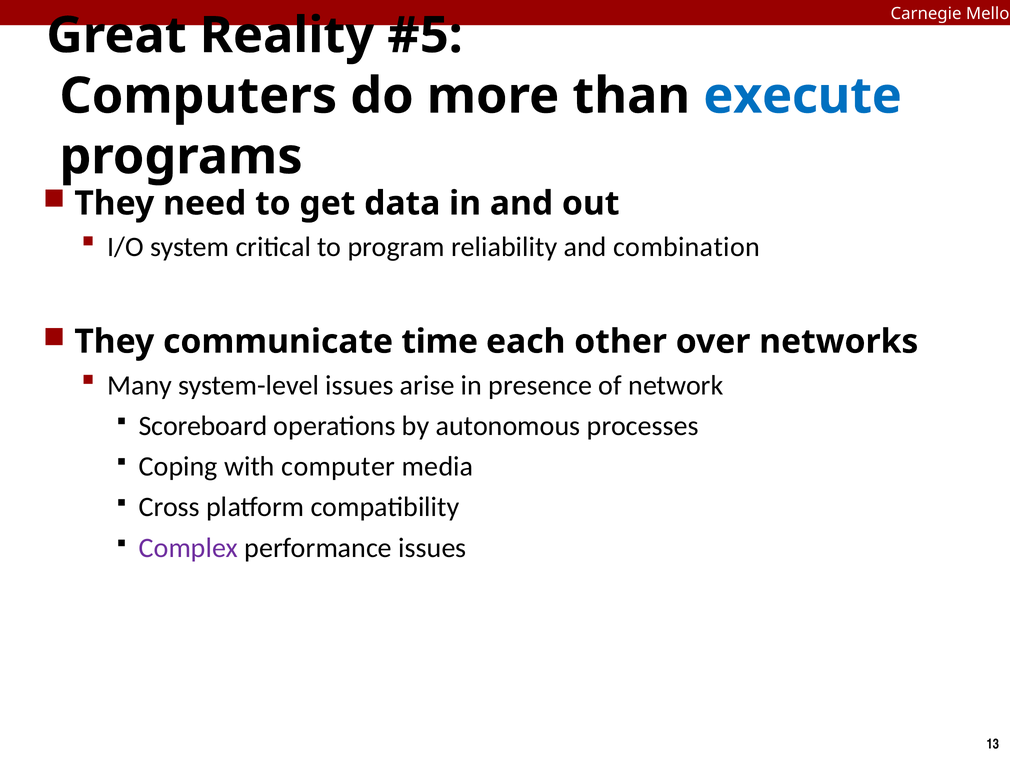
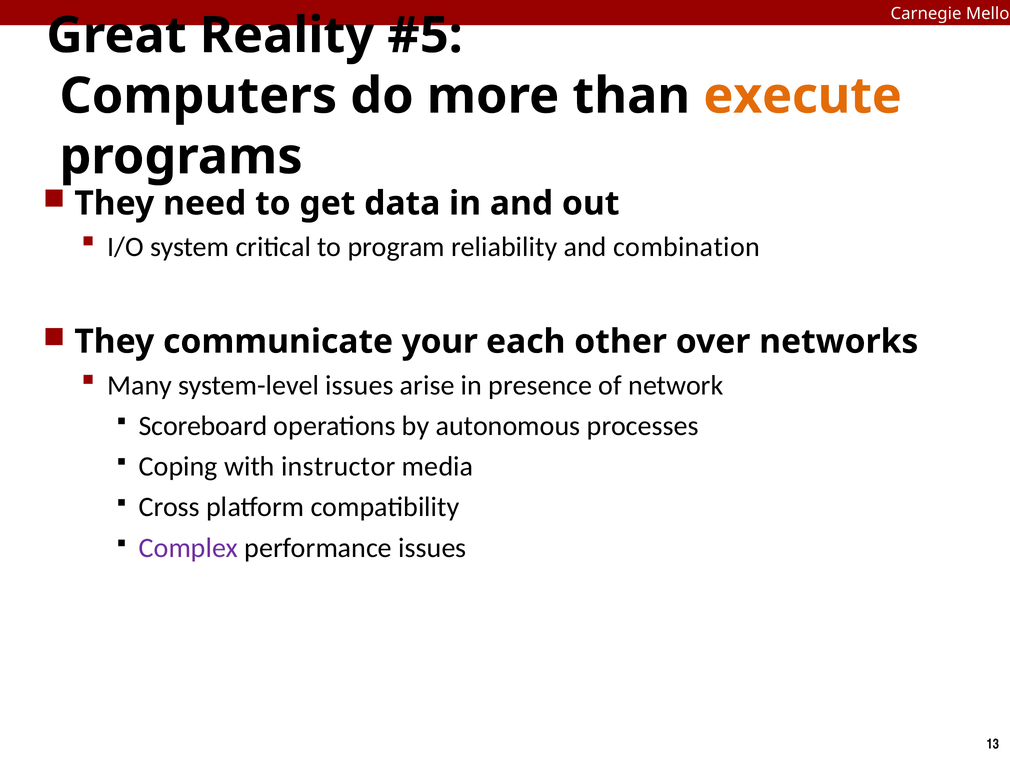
execute colour: blue -> orange
time: time -> your
computer: computer -> instructor
